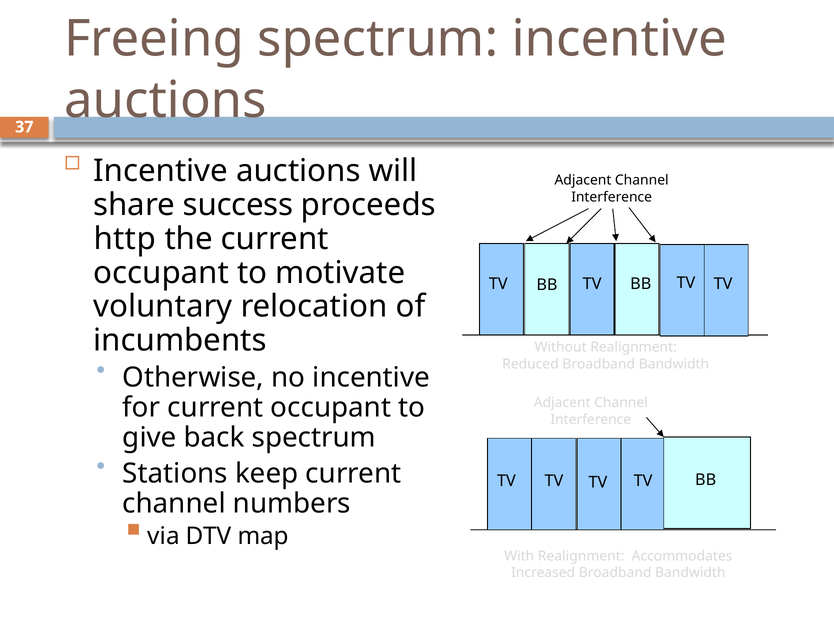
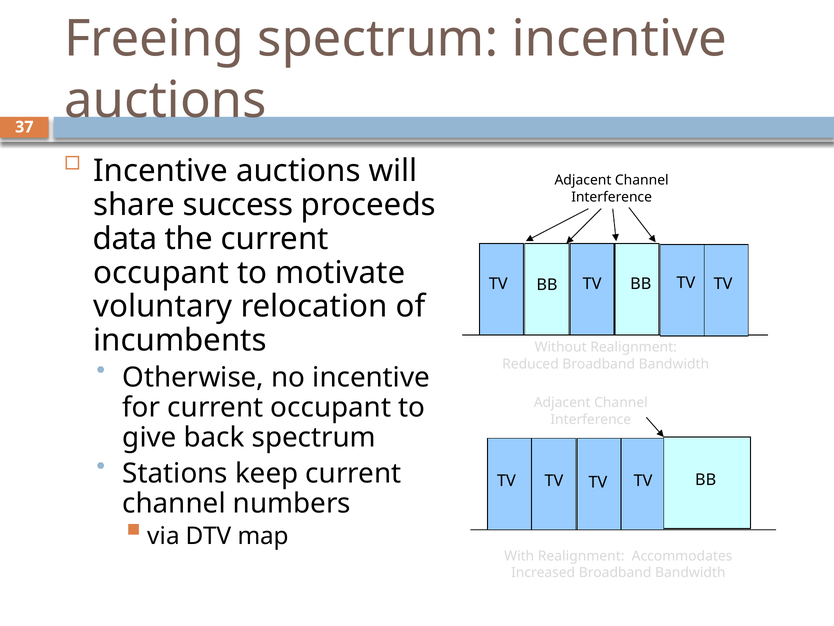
http: http -> data
